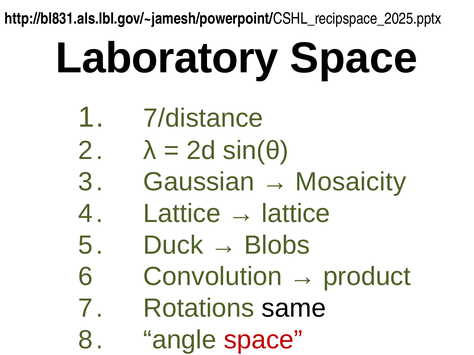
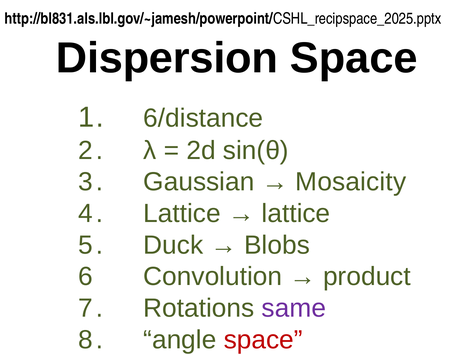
Laboratory: Laboratory -> Dispersion
7/distance: 7/distance -> 6/distance
same colour: black -> purple
